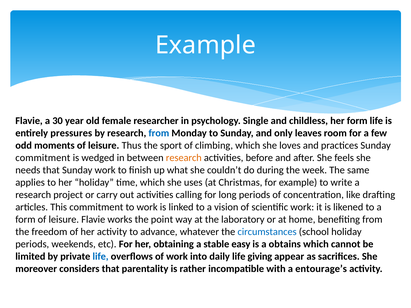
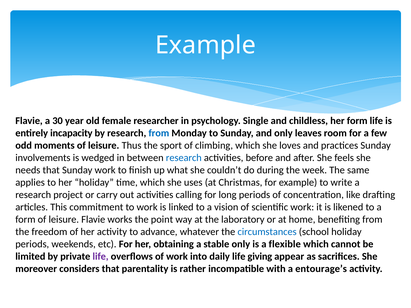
pressures: pressures -> incapacity
commitment at (43, 158): commitment -> involvements
research at (184, 158) colour: orange -> blue
stable easy: easy -> only
obtains: obtains -> flexible
life at (101, 257) colour: blue -> purple
